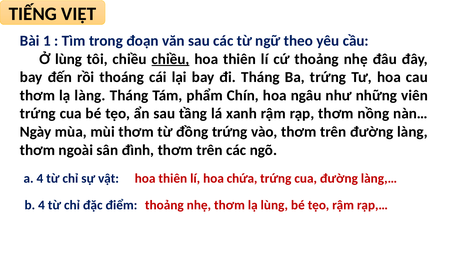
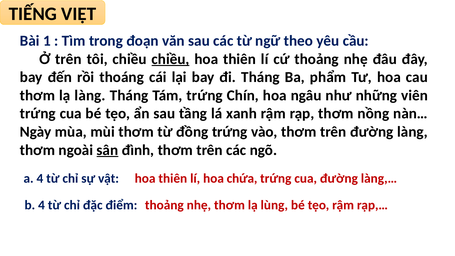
Ở lùng: lùng -> trên
Ba trứng: trứng -> phẩm
Tám phẩm: phẩm -> trứng
sân underline: none -> present
